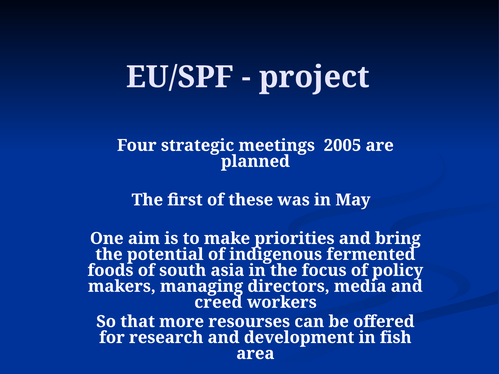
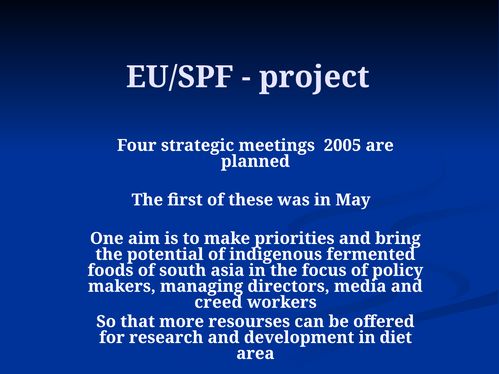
fish: fish -> diet
